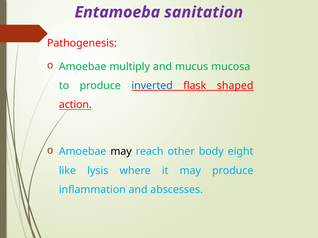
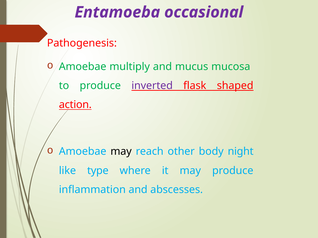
sanitation: sanitation -> occasional
inverted colour: blue -> purple
eight: eight -> night
lysis: lysis -> type
